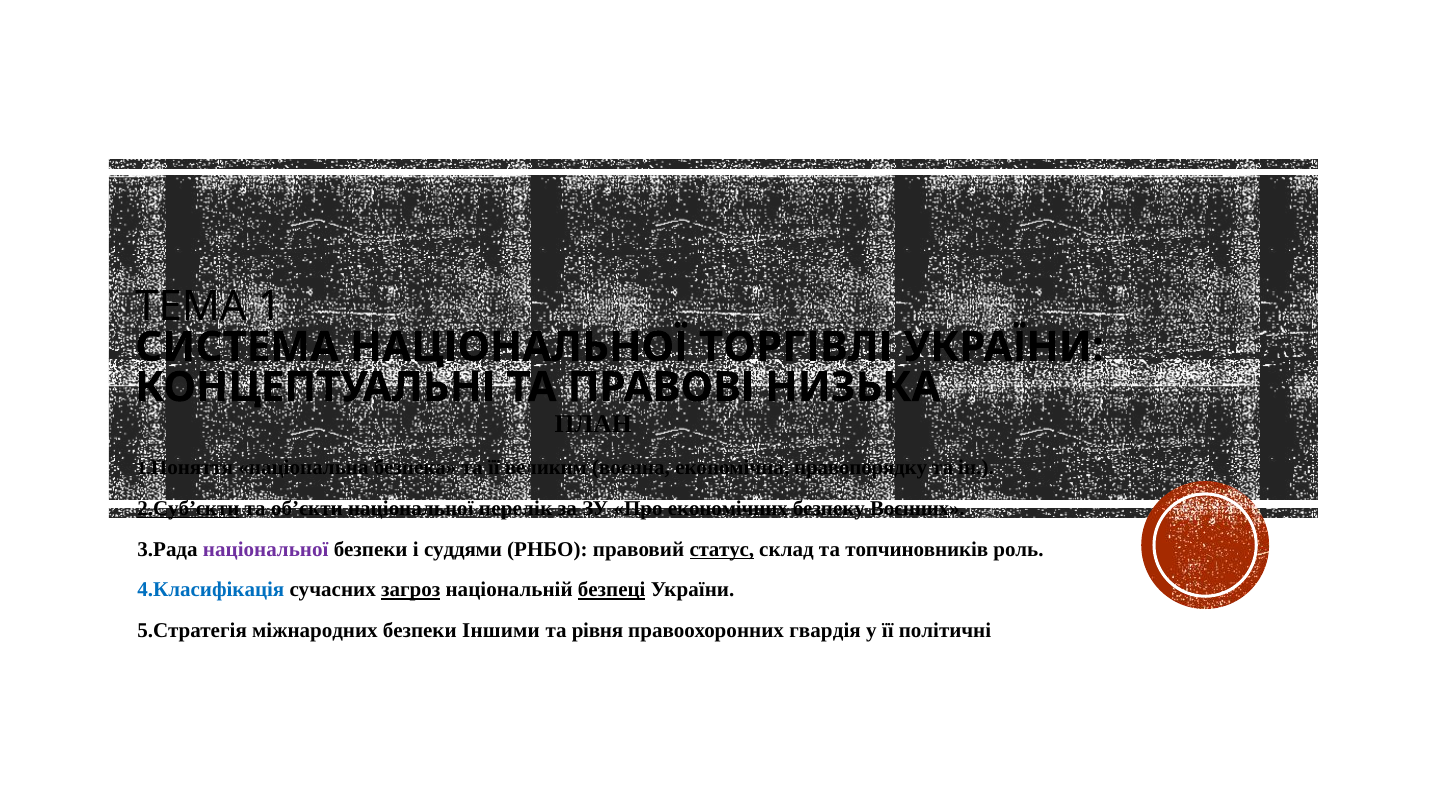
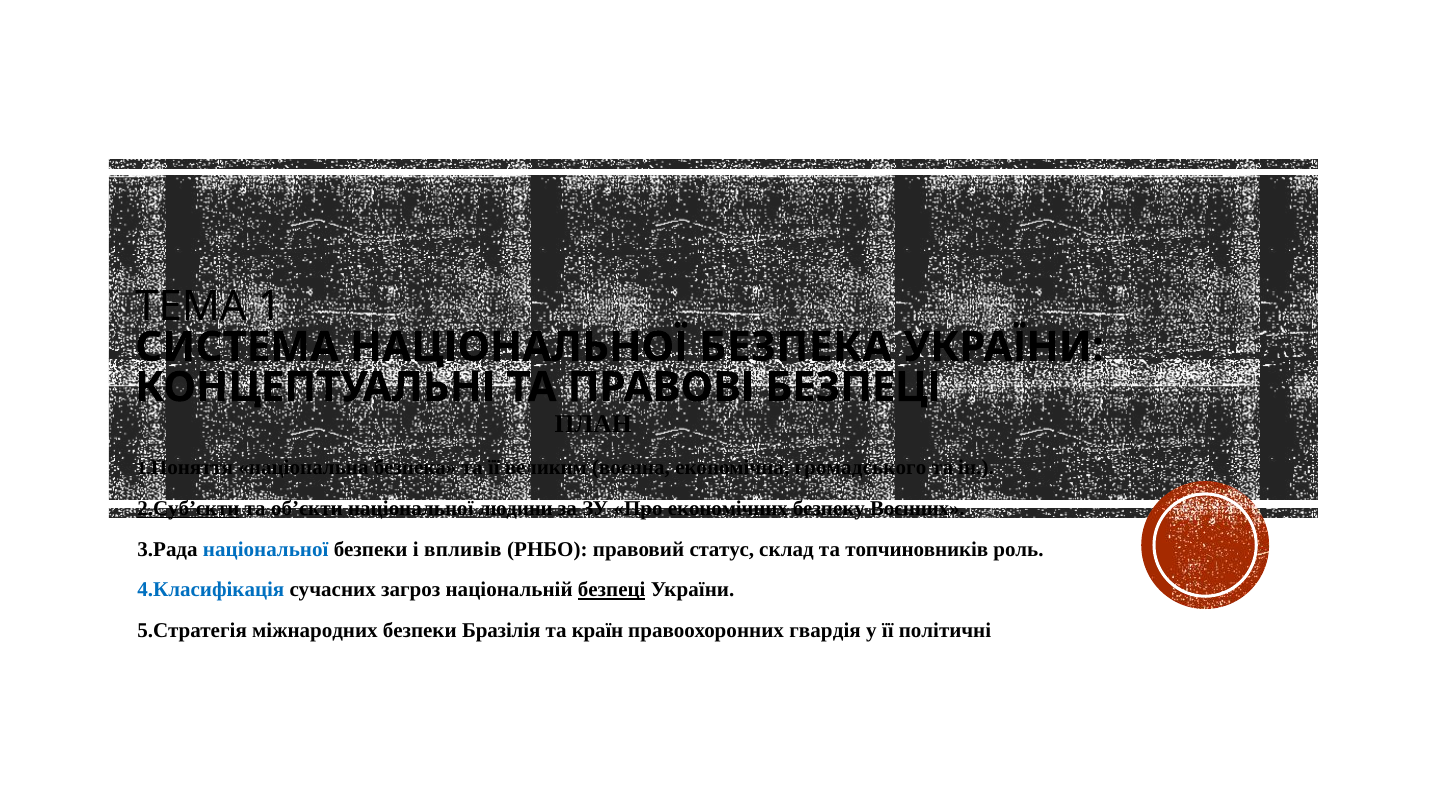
НАЦІОНАЛЬНОЇ ТОРГІВЛІ: ТОРГІВЛІ -> БЕЗПЕКА
ПРАВОВІ НИЗЬКА: НИЗЬКА -> БЕЗПЕЦІ
правопорядку: правопорядку -> громадського
перелік: перелік -> людини
національної at (266, 549) colour: purple -> blue
суддями: суддями -> впливів
статус underline: present -> none
загроз underline: present -> none
Іншими: Іншими -> Бразілія
рівня: рівня -> країн
